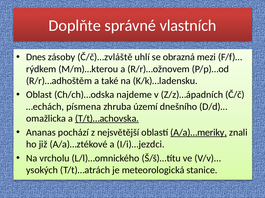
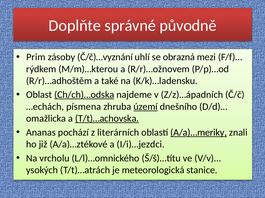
vlastních: vlastních -> původně
Dnes: Dnes -> Prim
Č/č)…zvláště: Č/č)…zvláště -> Č/č)…vyznání
Ch/ch)…odska underline: none -> present
území underline: none -> present
nejsvětější: nejsvětější -> literárních
